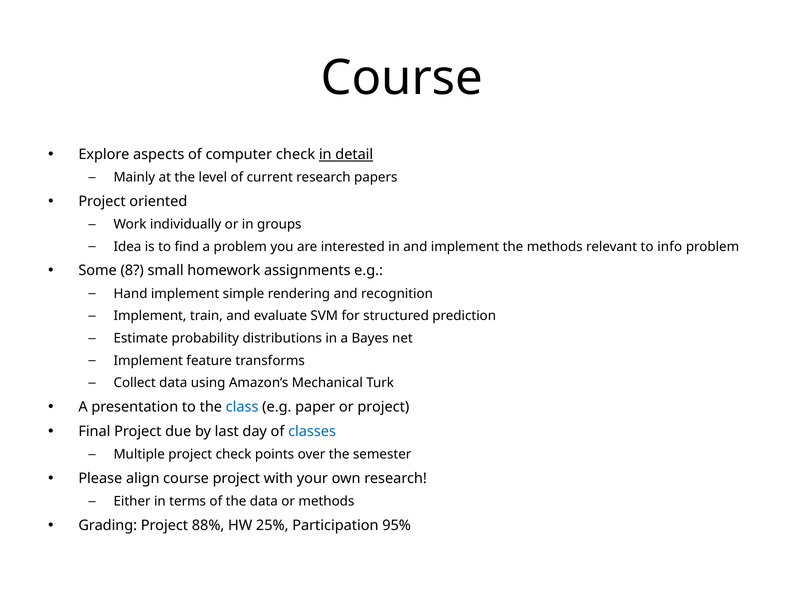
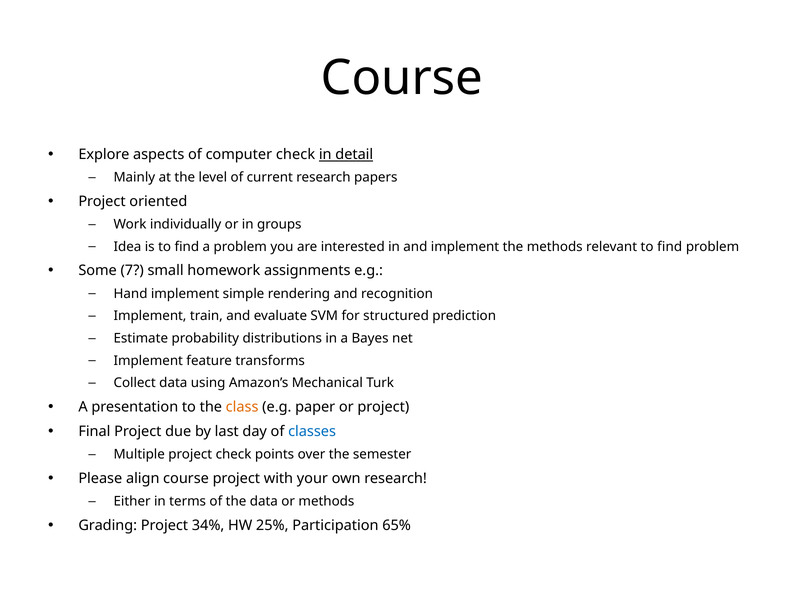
relevant to info: info -> find
8: 8 -> 7
class colour: blue -> orange
88%: 88% -> 34%
95%: 95% -> 65%
